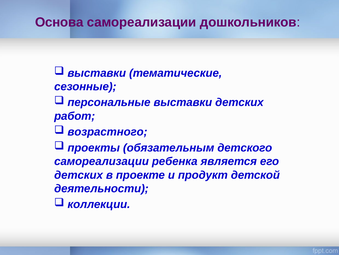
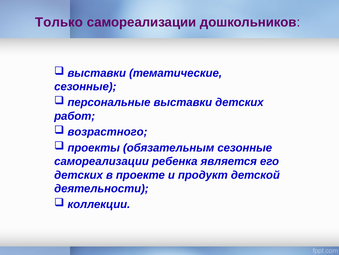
Основа: Основа -> Только
обязательным детского: детского -> сезонные
